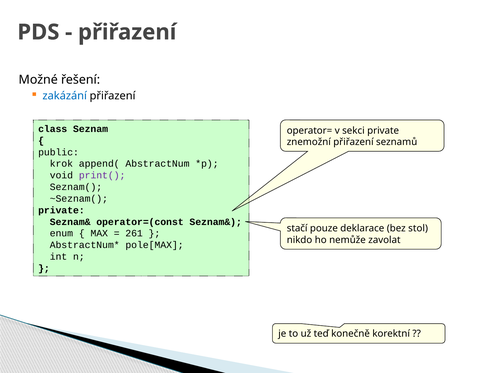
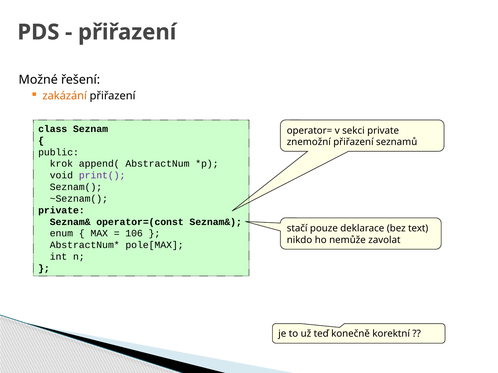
zakázání colour: blue -> orange
stol: stol -> text
261: 261 -> 106
